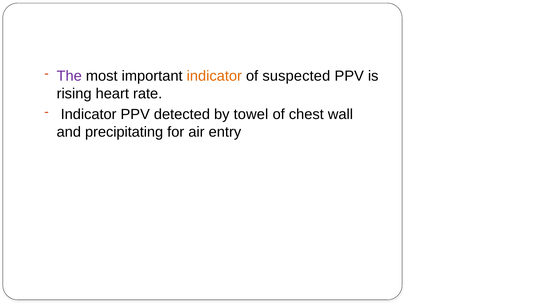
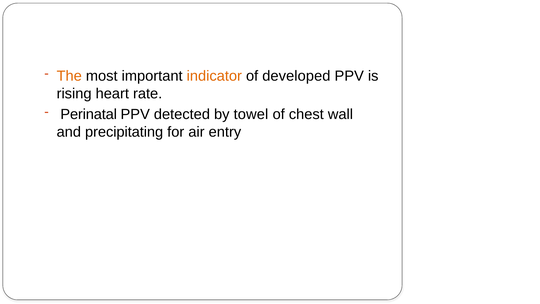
The colour: purple -> orange
suspected: suspected -> developed
Indicator at (89, 114): Indicator -> Perinatal
